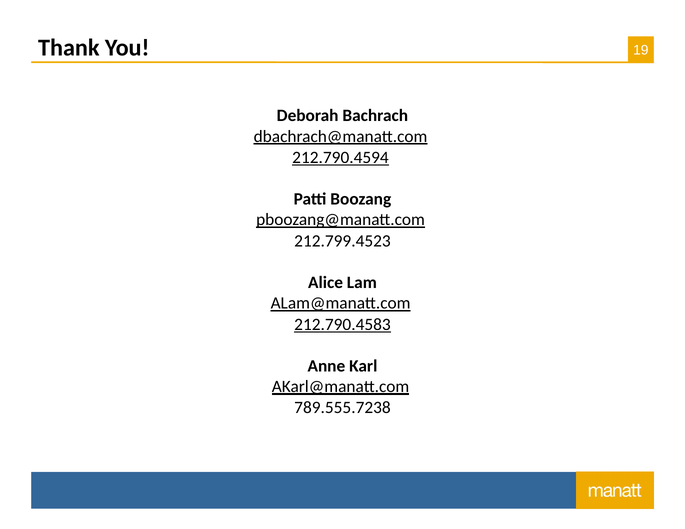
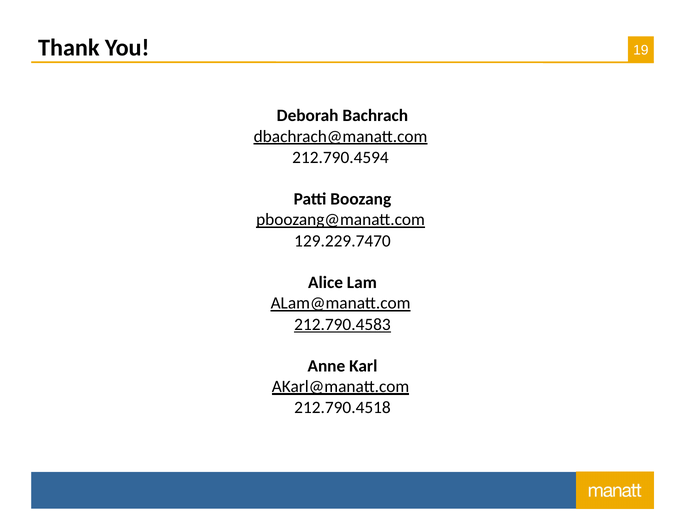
212.790.4594 underline: present -> none
212.799.4523: 212.799.4523 -> 129.229.7470
789.555.7238: 789.555.7238 -> 212.790.4518
